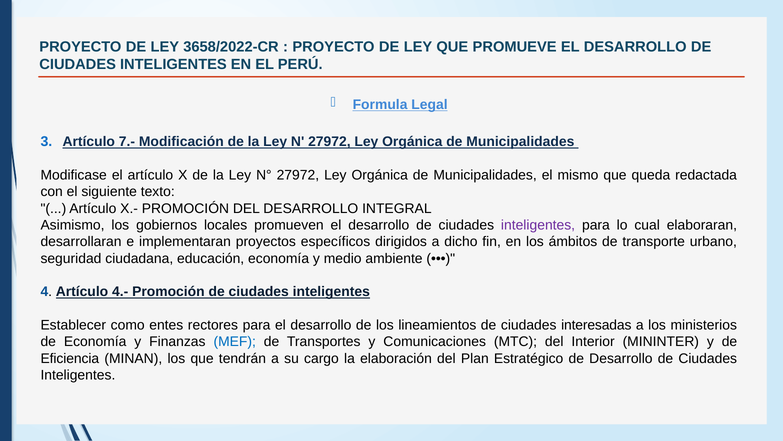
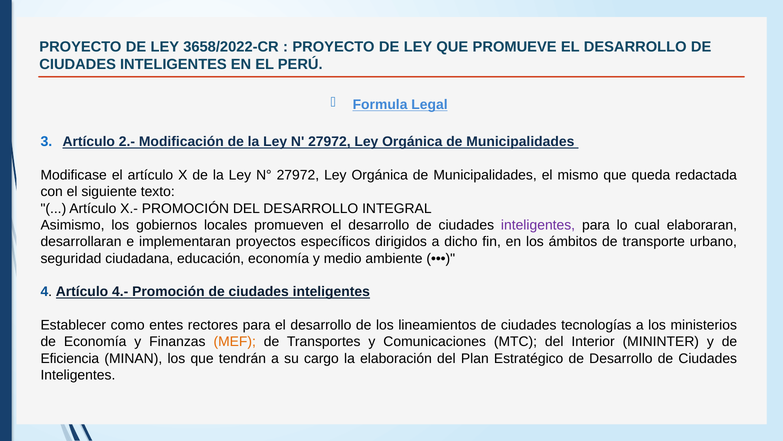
7.-: 7.- -> 2.-
interesadas: interesadas -> tecnologías
MEF colour: blue -> orange
